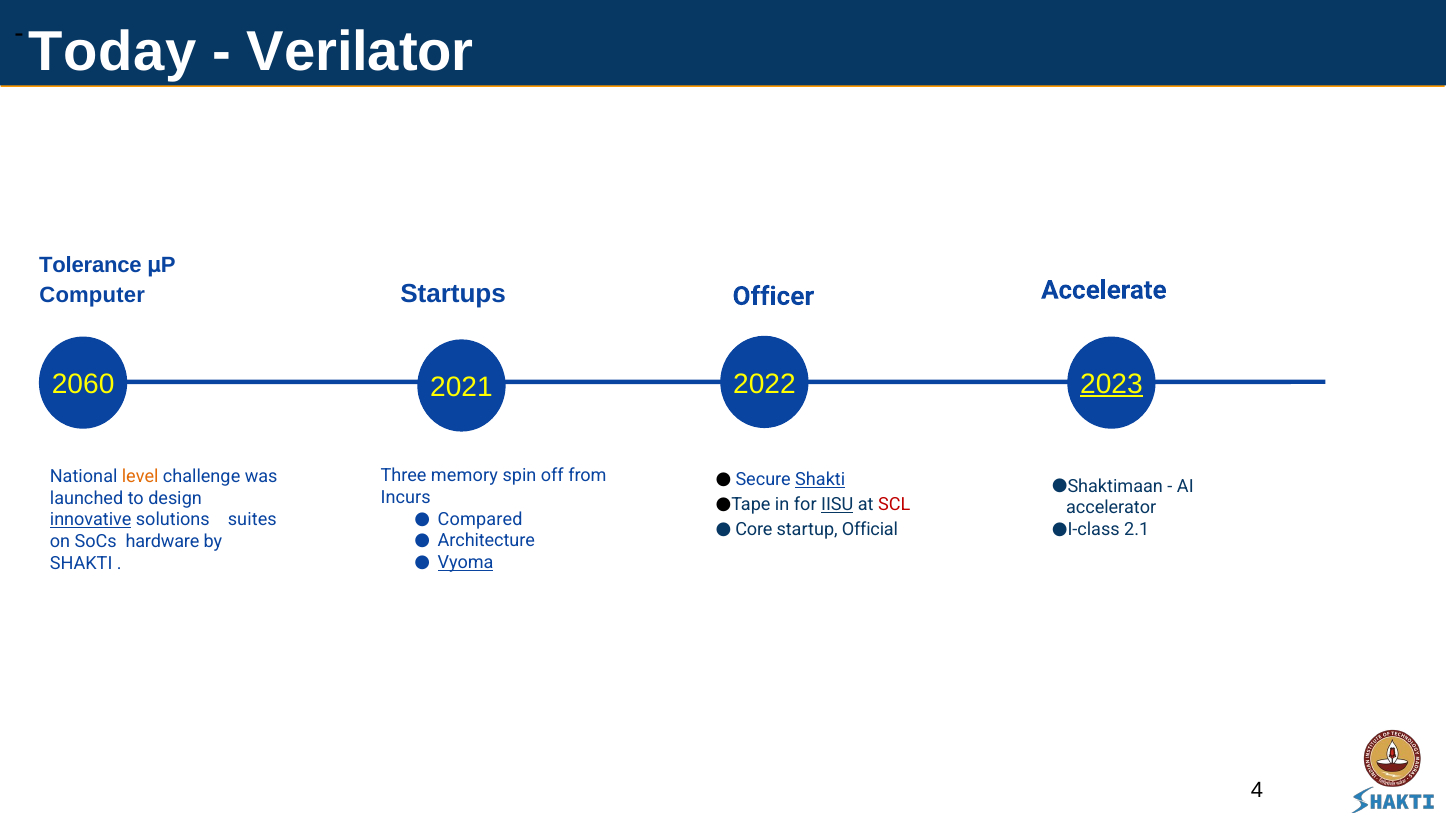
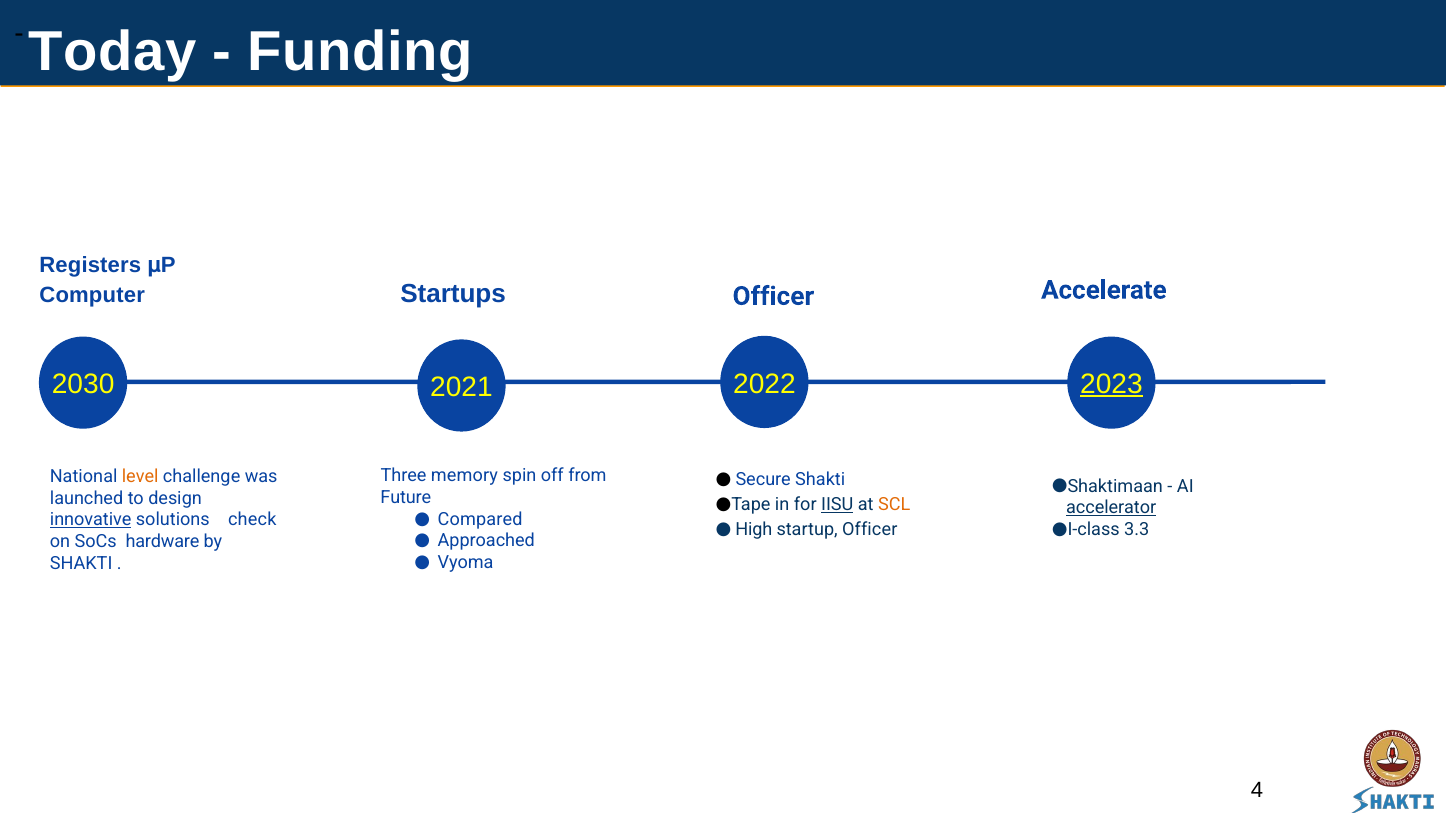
Verilator: Verilator -> Funding
Tolerance: Tolerance -> Registers
2060: 2060 -> 2030
Shakti at (820, 480) underline: present -> none
Incurs: Incurs -> Future
SCL colour: red -> orange
accelerator underline: none -> present
suites: suites -> check
Core: Core -> High
startup Official: Official -> Officer
2.1: 2.1 -> 3.3
Architecture: Architecture -> Approached
Vyoma underline: present -> none
